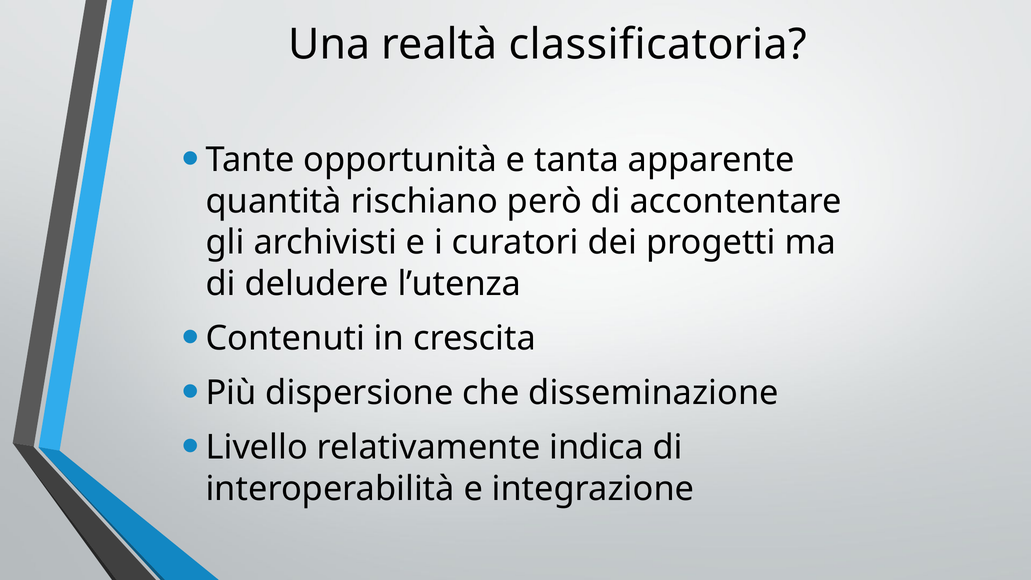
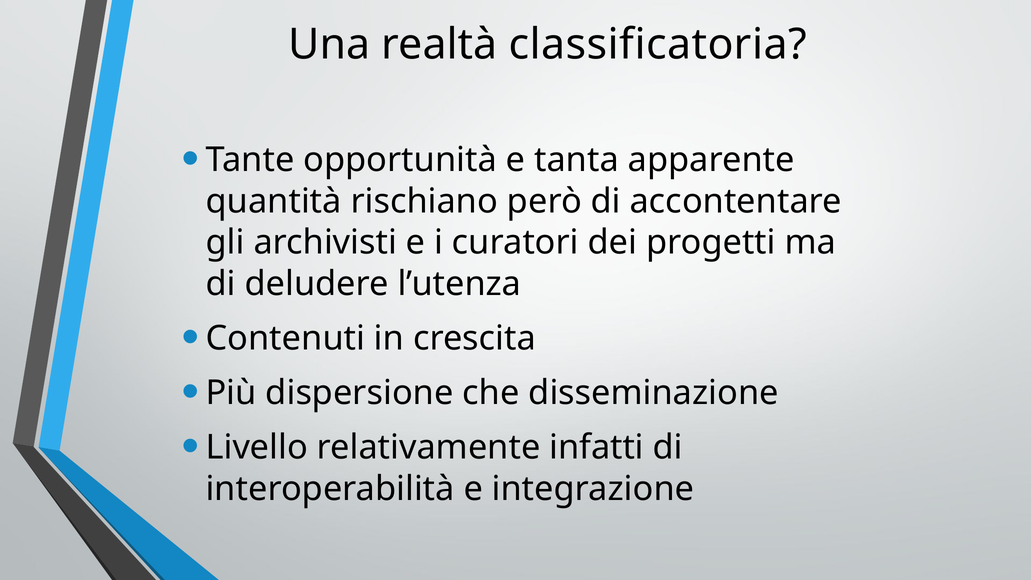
indica: indica -> infatti
